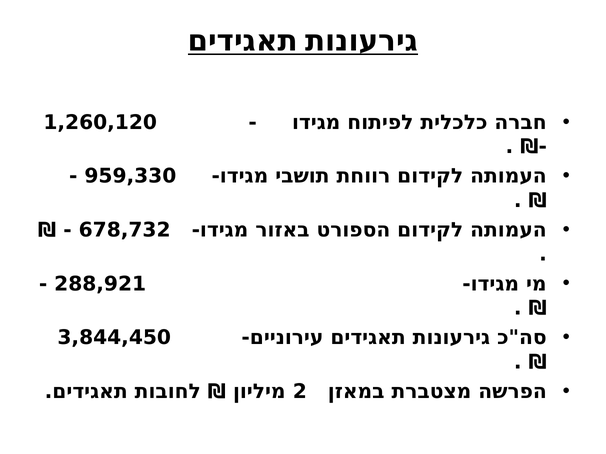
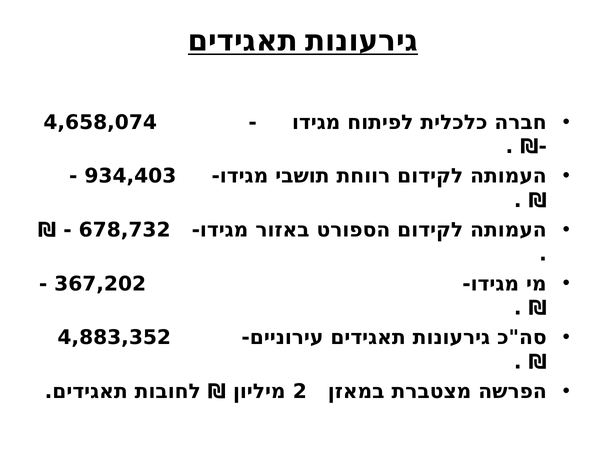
1,260,120: 1,260,120 -> 4,658,074
959,330: 959,330 -> 934,403
288,921: 288,921 -> 367,202
3,844,450: 3,844,450 -> 4,883,352
